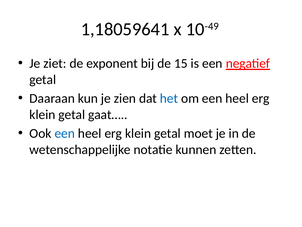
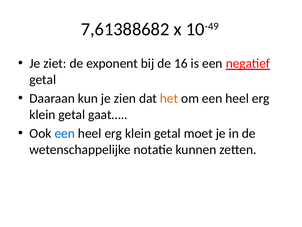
1,18059641: 1,18059641 -> 7,61388682
15: 15 -> 16
het colour: blue -> orange
